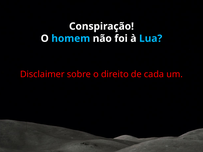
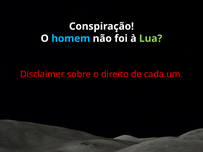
Lua colour: light blue -> light green
